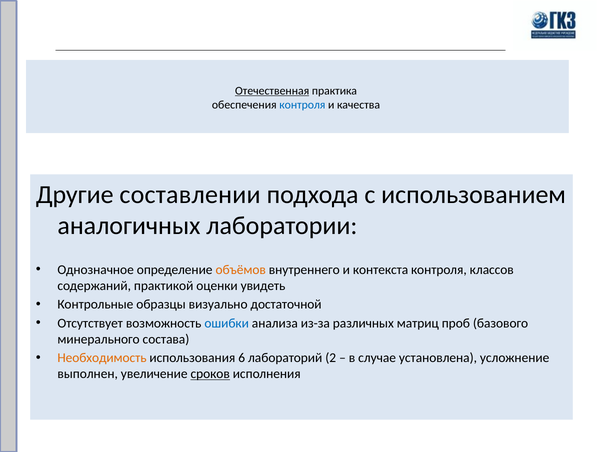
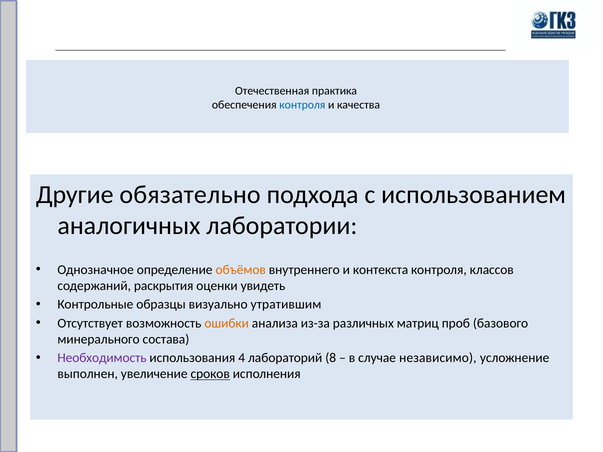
Отечественная underline: present -> none
составлении: составлении -> обязательно
практикой: практикой -> раскрытия
достаточной: достаточной -> утратившим
ошибки colour: blue -> orange
Необходимость colour: orange -> purple
6: 6 -> 4
2: 2 -> 8
установлена: установлена -> независимо
